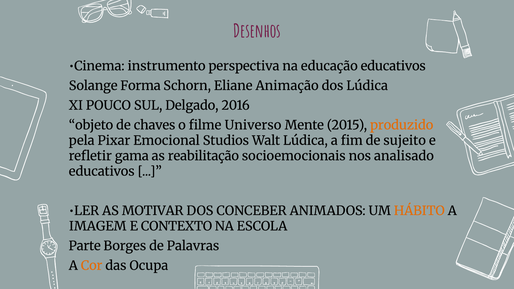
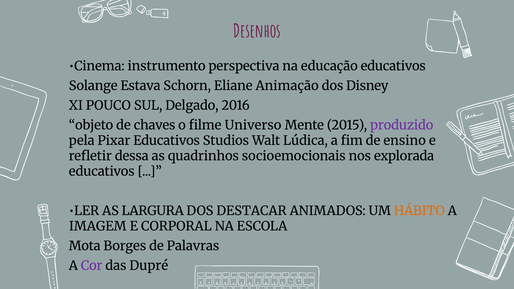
Forma: Forma -> Estava
dos Lúdica: Lúdica -> Disney
produzido colour: orange -> purple
Pixar Emocional: Emocional -> Educativos
sujeito: sujeito -> ensino
gama: gama -> dessa
reabilitação: reabilitação -> quadrinhos
analisado: analisado -> explorada
MOTIVAR: MOTIVAR -> LARGURA
CONCEBER: CONCEBER -> DESTACAR
CONTEXTO: CONTEXTO -> CORPORAL
Parte: Parte -> Mota
Cor colour: orange -> purple
Ocupa: Ocupa -> Dupré
